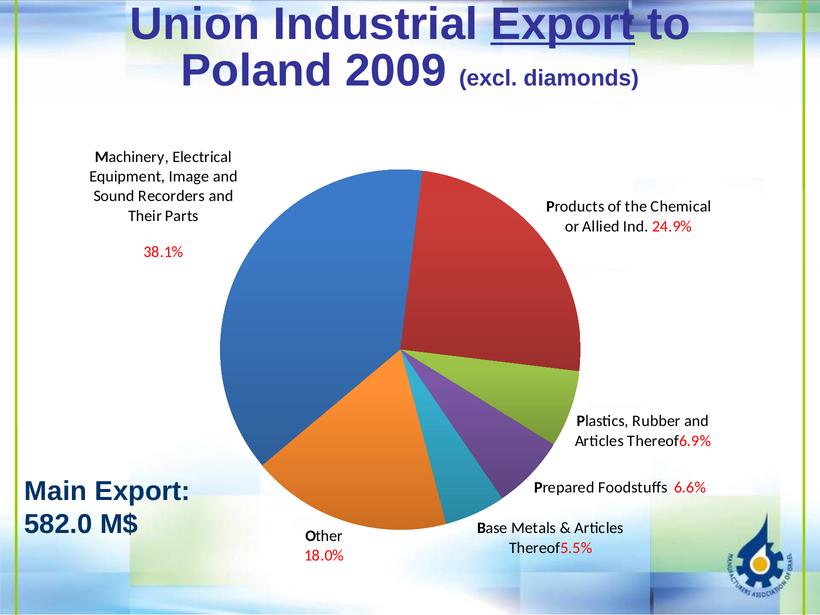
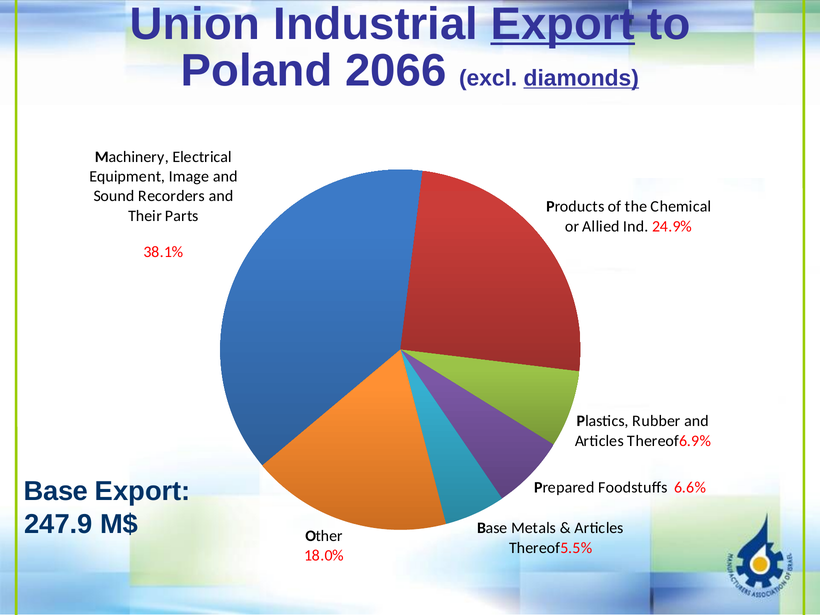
2009: 2009 -> 2066
diamonds underline: none -> present
Main at (56, 491): Main -> Base
582.0: 582.0 -> 247.9
